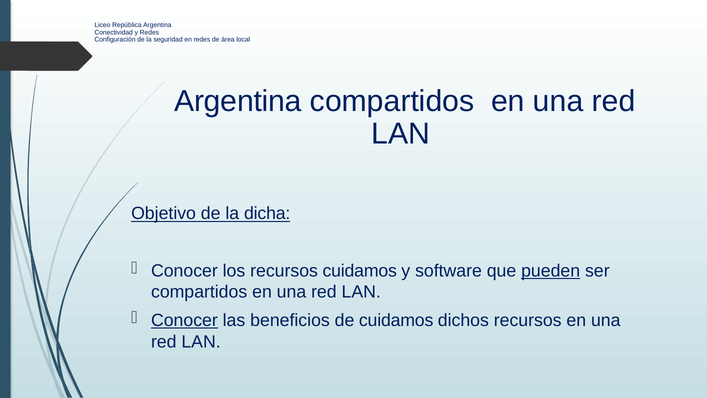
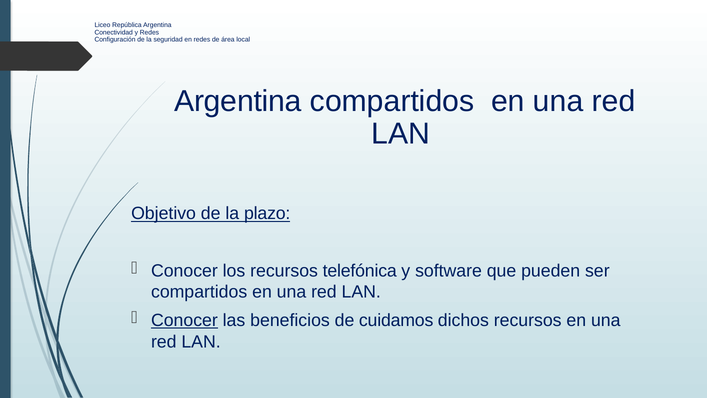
dicha: dicha -> plazo
recursos cuidamos: cuidamos -> telefónica
pueden underline: present -> none
